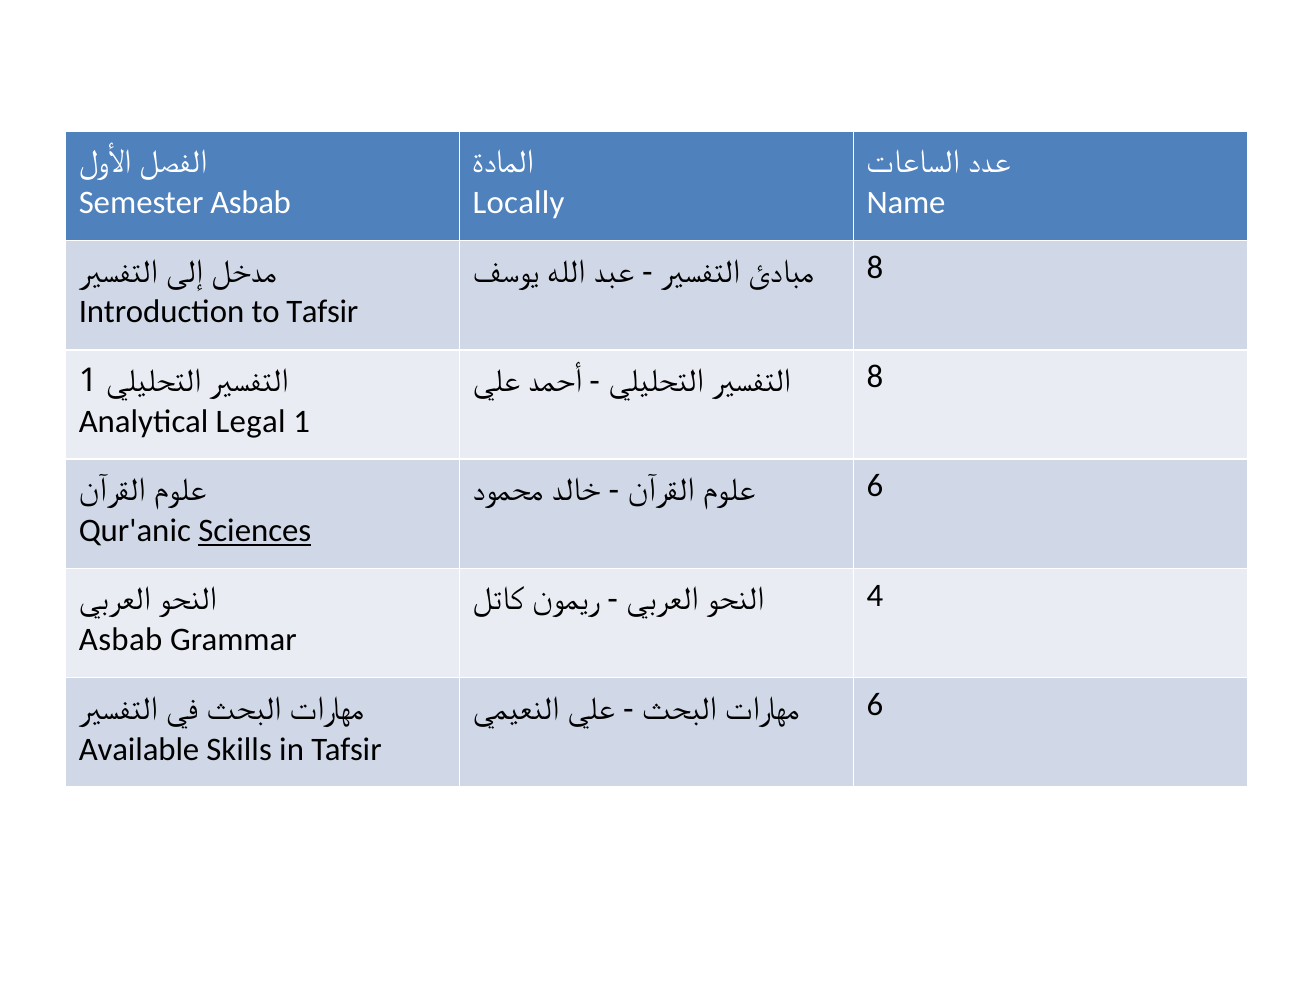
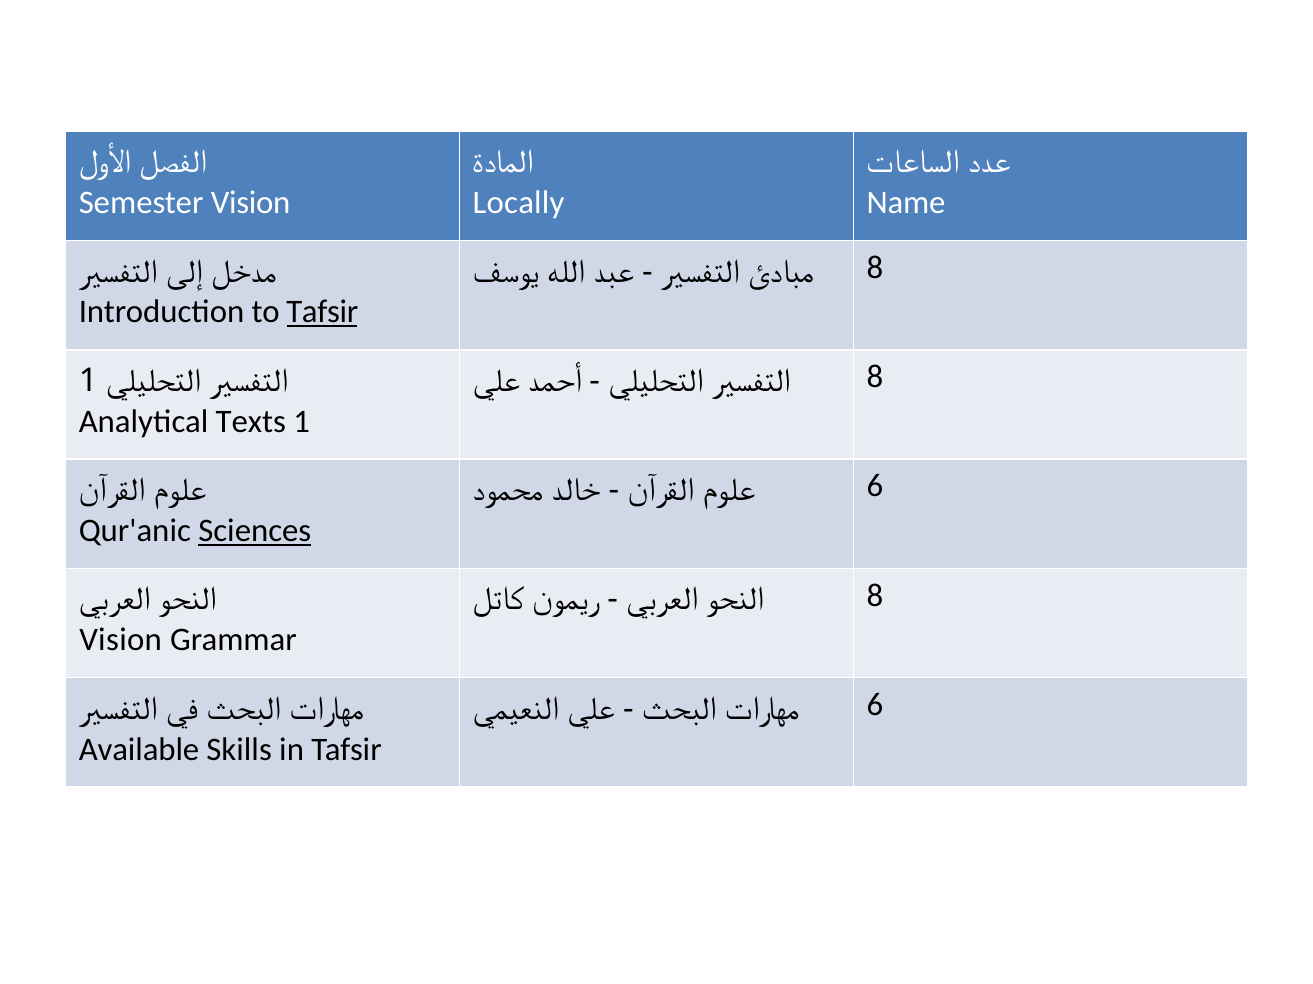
Semester Asbab: Asbab -> Vision
Tafsir at (322, 312) underline: none -> present
Legal: Legal -> Texts
4 at (875, 596): 4 -> 8
Asbab at (121, 640): Asbab -> Vision
